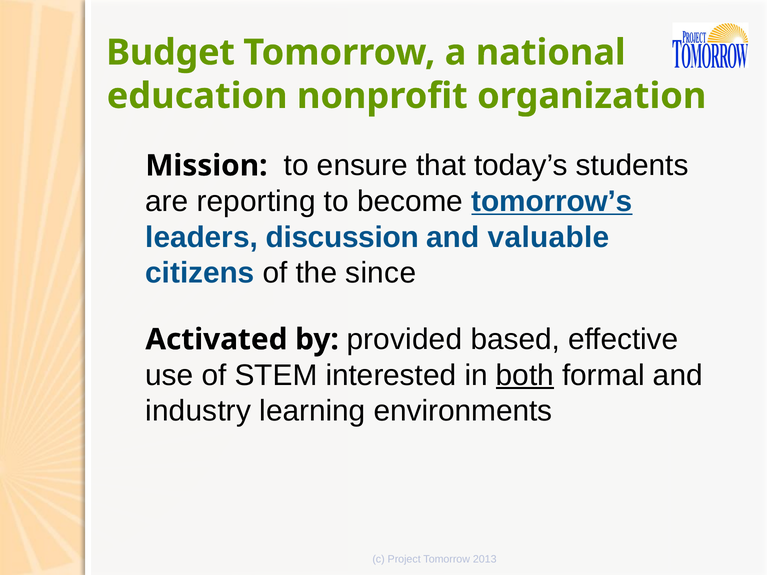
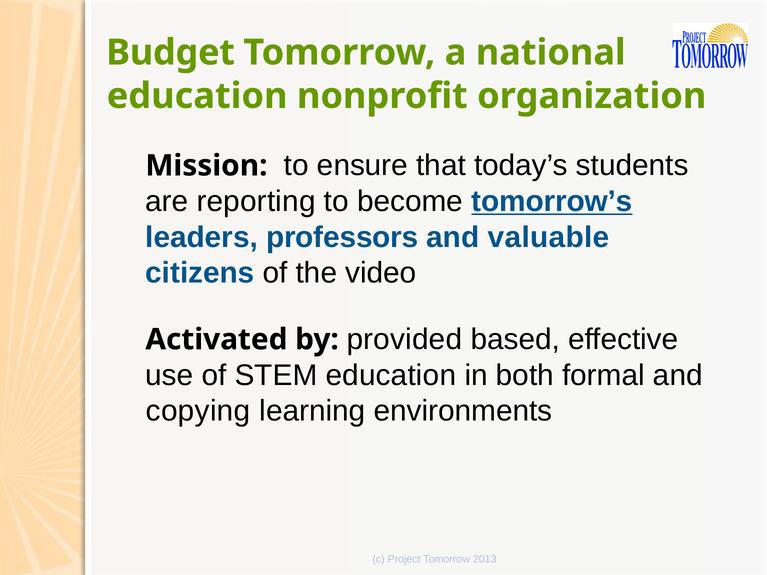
discussion: discussion -> professors
since: since -> video
STEM interested: interested -> education
both underline: present -> none
industry: industry -> copying
